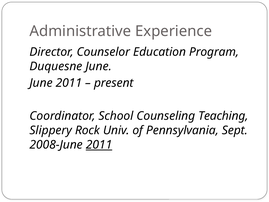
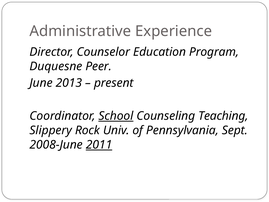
Duquesne June: June -> Peer
June 2011: 2011 -> 2013
School underline: none -> present
